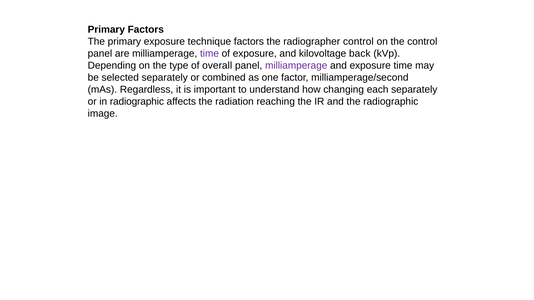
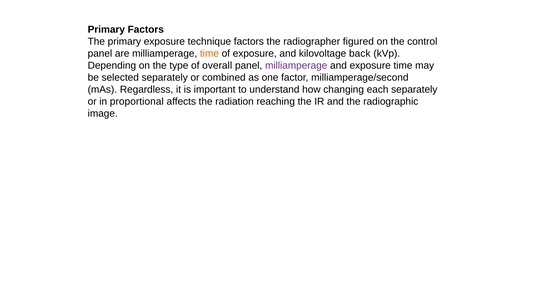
radiographer control: control -> figured
time at (209, 54) colour: purple -> orange
in radiographic: radiographic -> proportional
